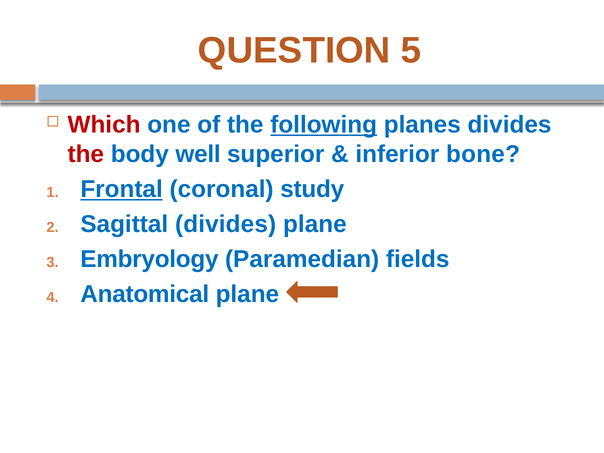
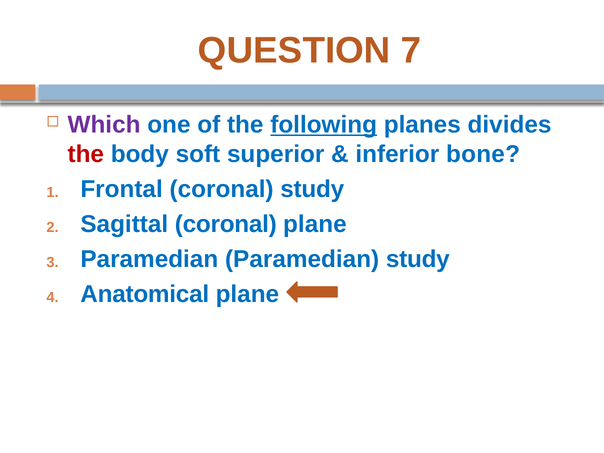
5: 5 -> 7
Which colour: red -> purple
well: well -> soft
Frontal underline: present -> none
Sagittal divides: divides -> coronal
3 Embryology: Embryology -> Paramedian
Paramedian fields: fields -> study
